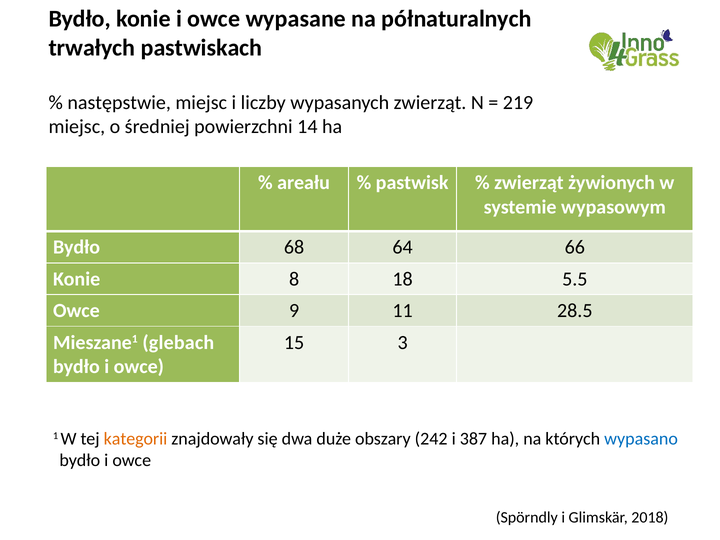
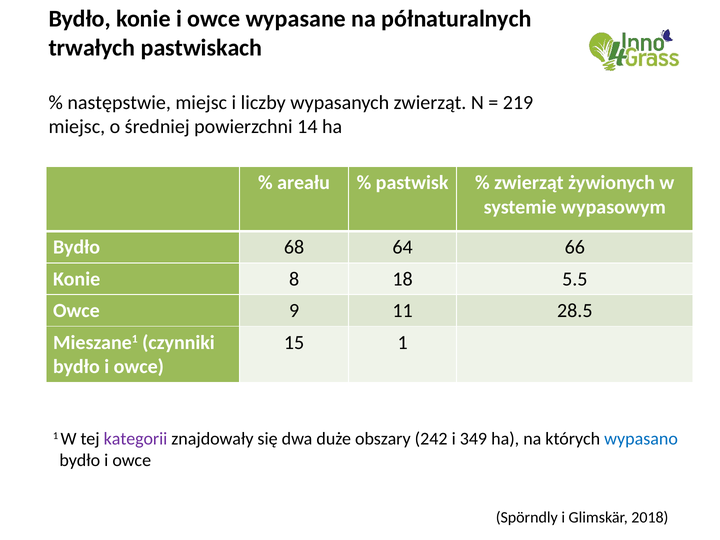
glebach: glebach -> czynniki
15 3: 3 -> 1
kategorii colour: orange -> purple
387: 387 -> 349
